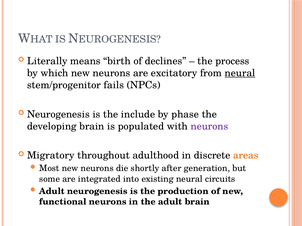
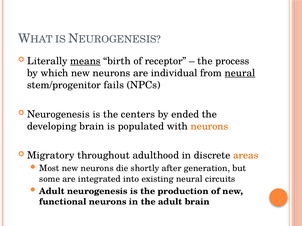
means underline: none -> present
declines: declines -> receptor
excitatory: excitatory -> individual
include: include -> centers
phase: phase -> ended
neurons at (209, 127) colour: purple -> orange
